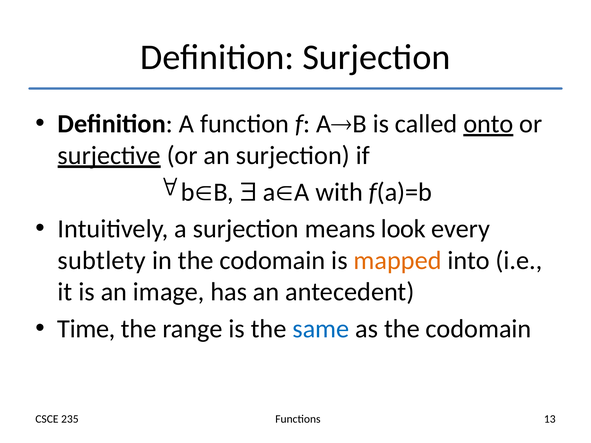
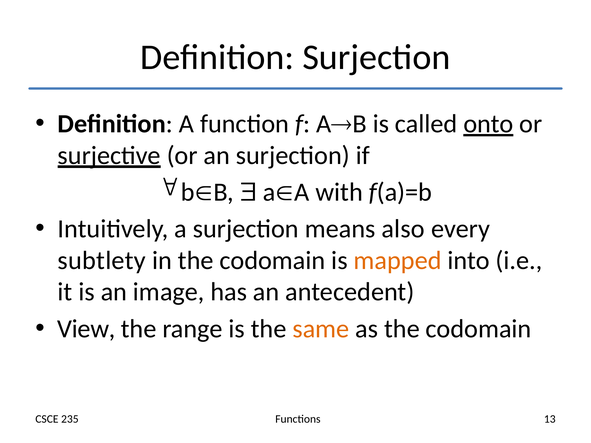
look: look -> also
Time: Time -> View
same colour: blue -> orange
